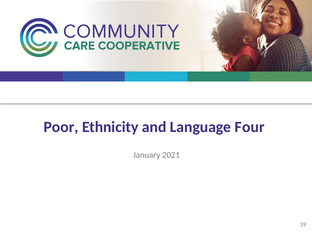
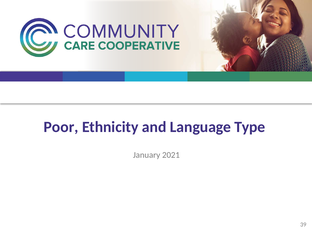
Four: Four -> Type
